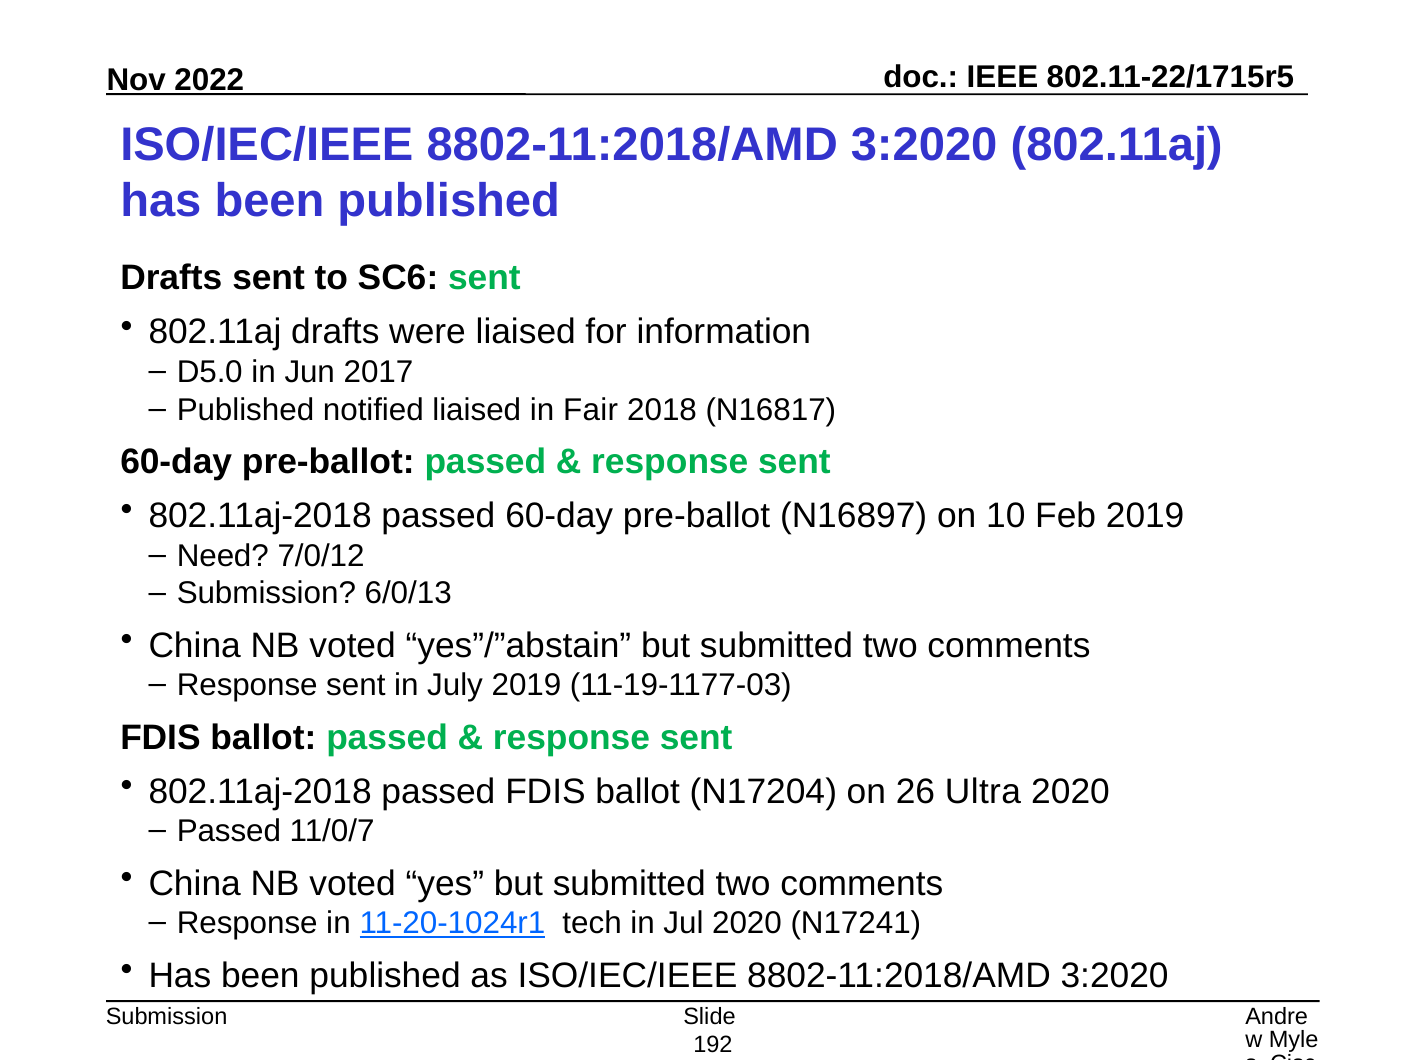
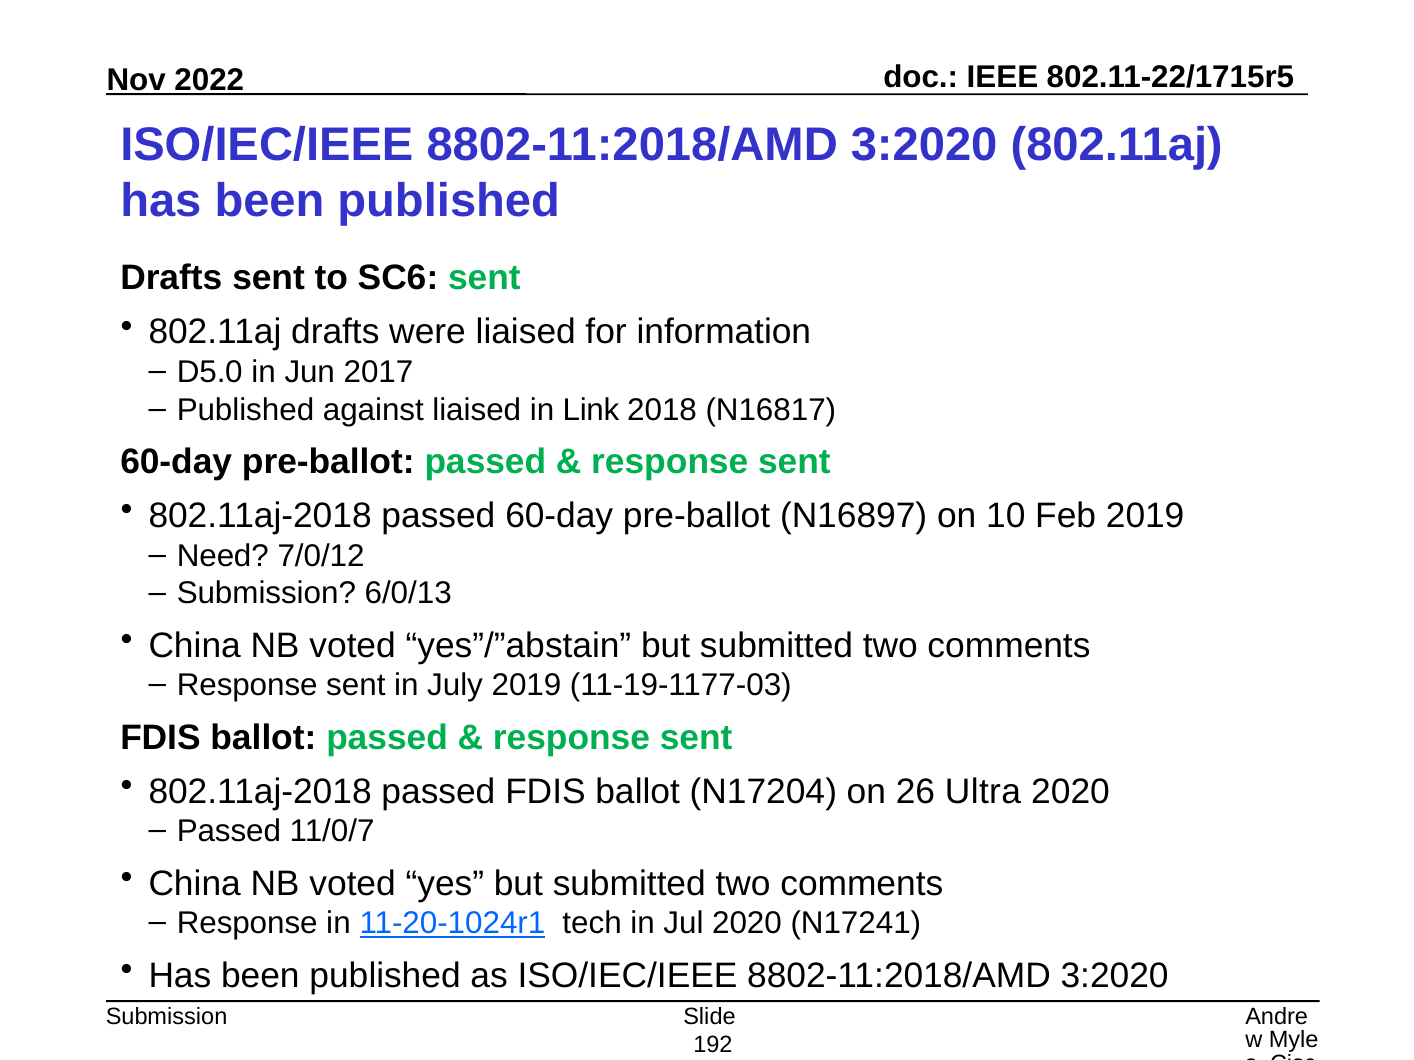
notified: notified -> against
Fair: Fair -> Link
